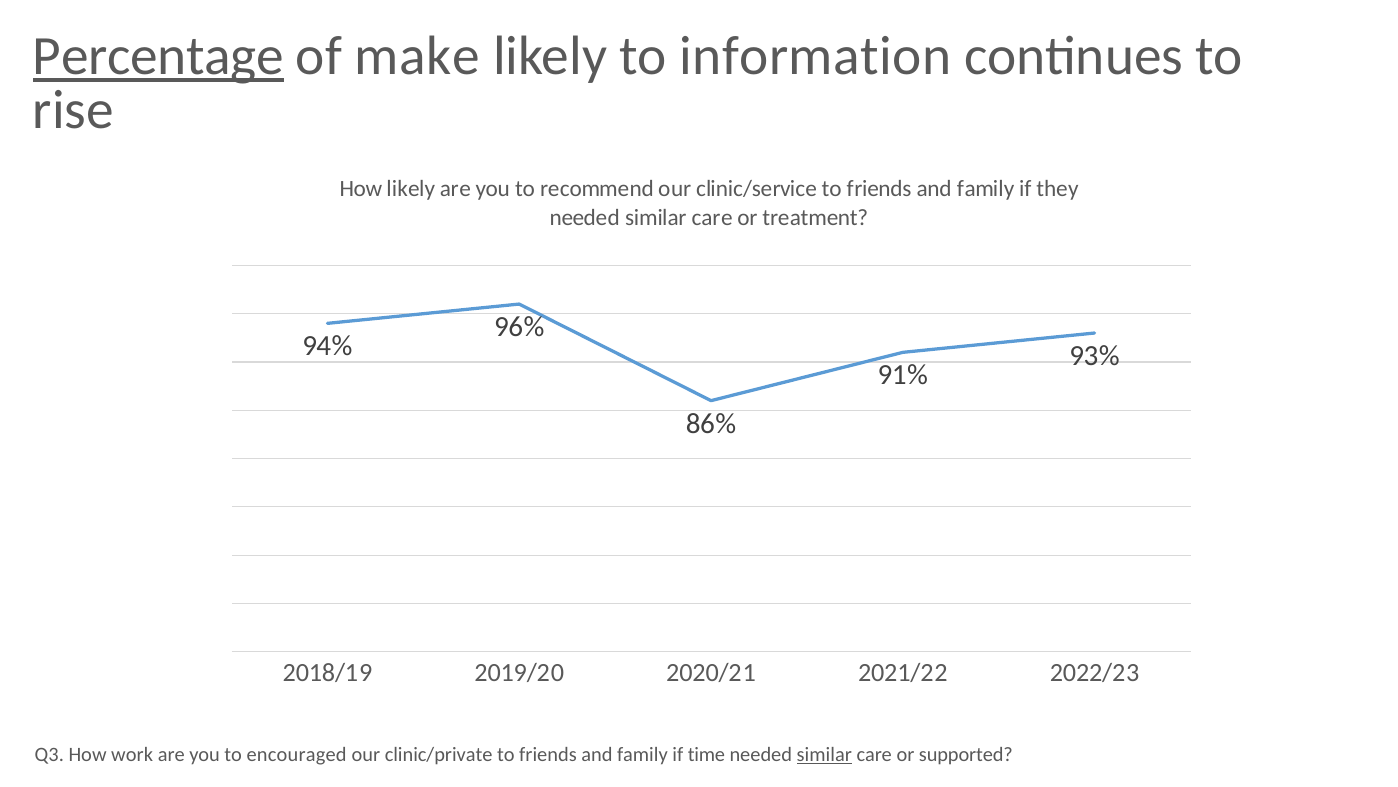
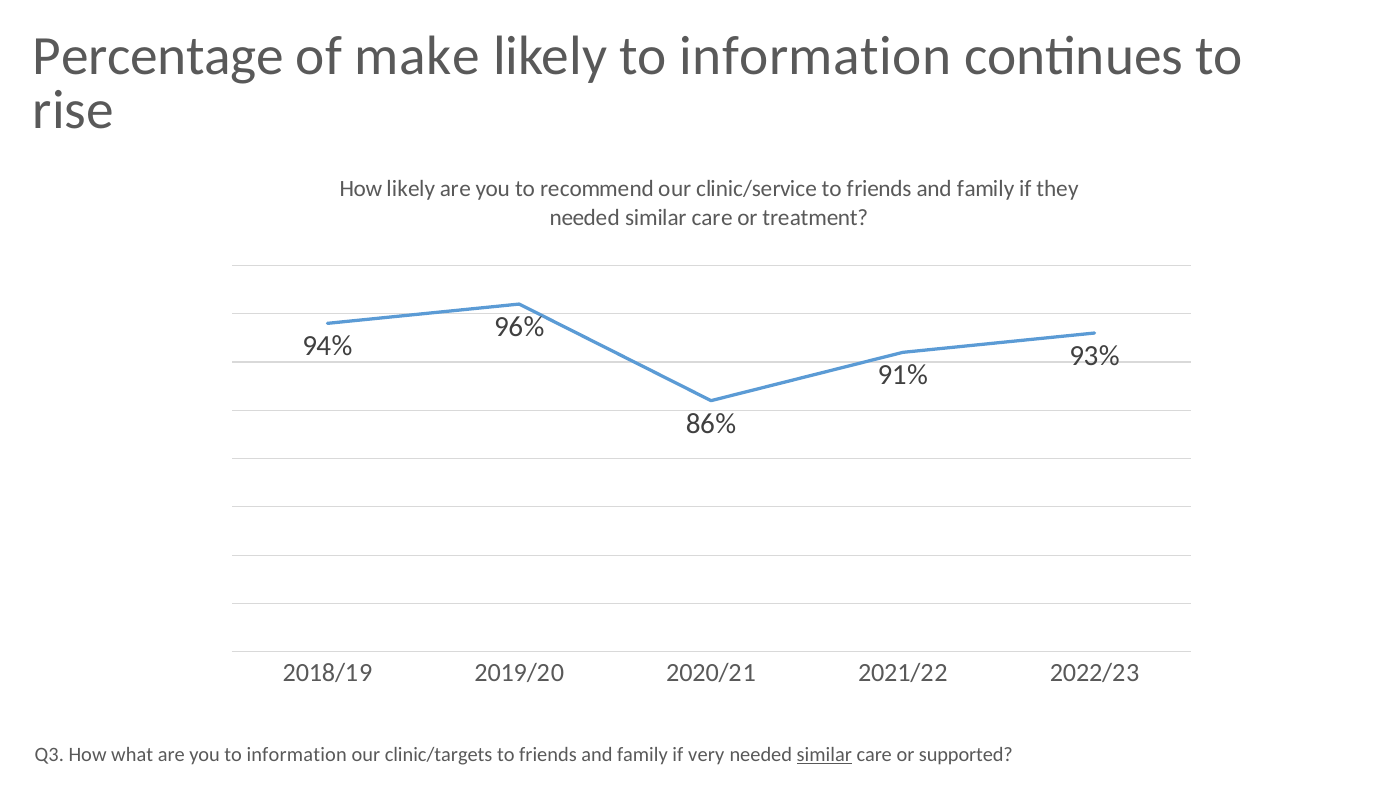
Percentage underline: present -> none
work: work -> what
you to encouraged: encouraged -> information
clinic/private: clinic/private -> clinic/targets
time: time -> very
